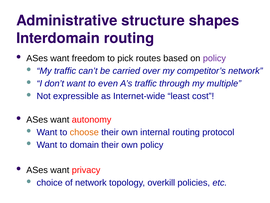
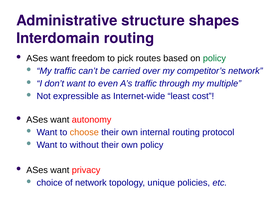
policy at (214, 58) colour: purple -> green
domain: domain -> without
overkill: overkill -> unique
